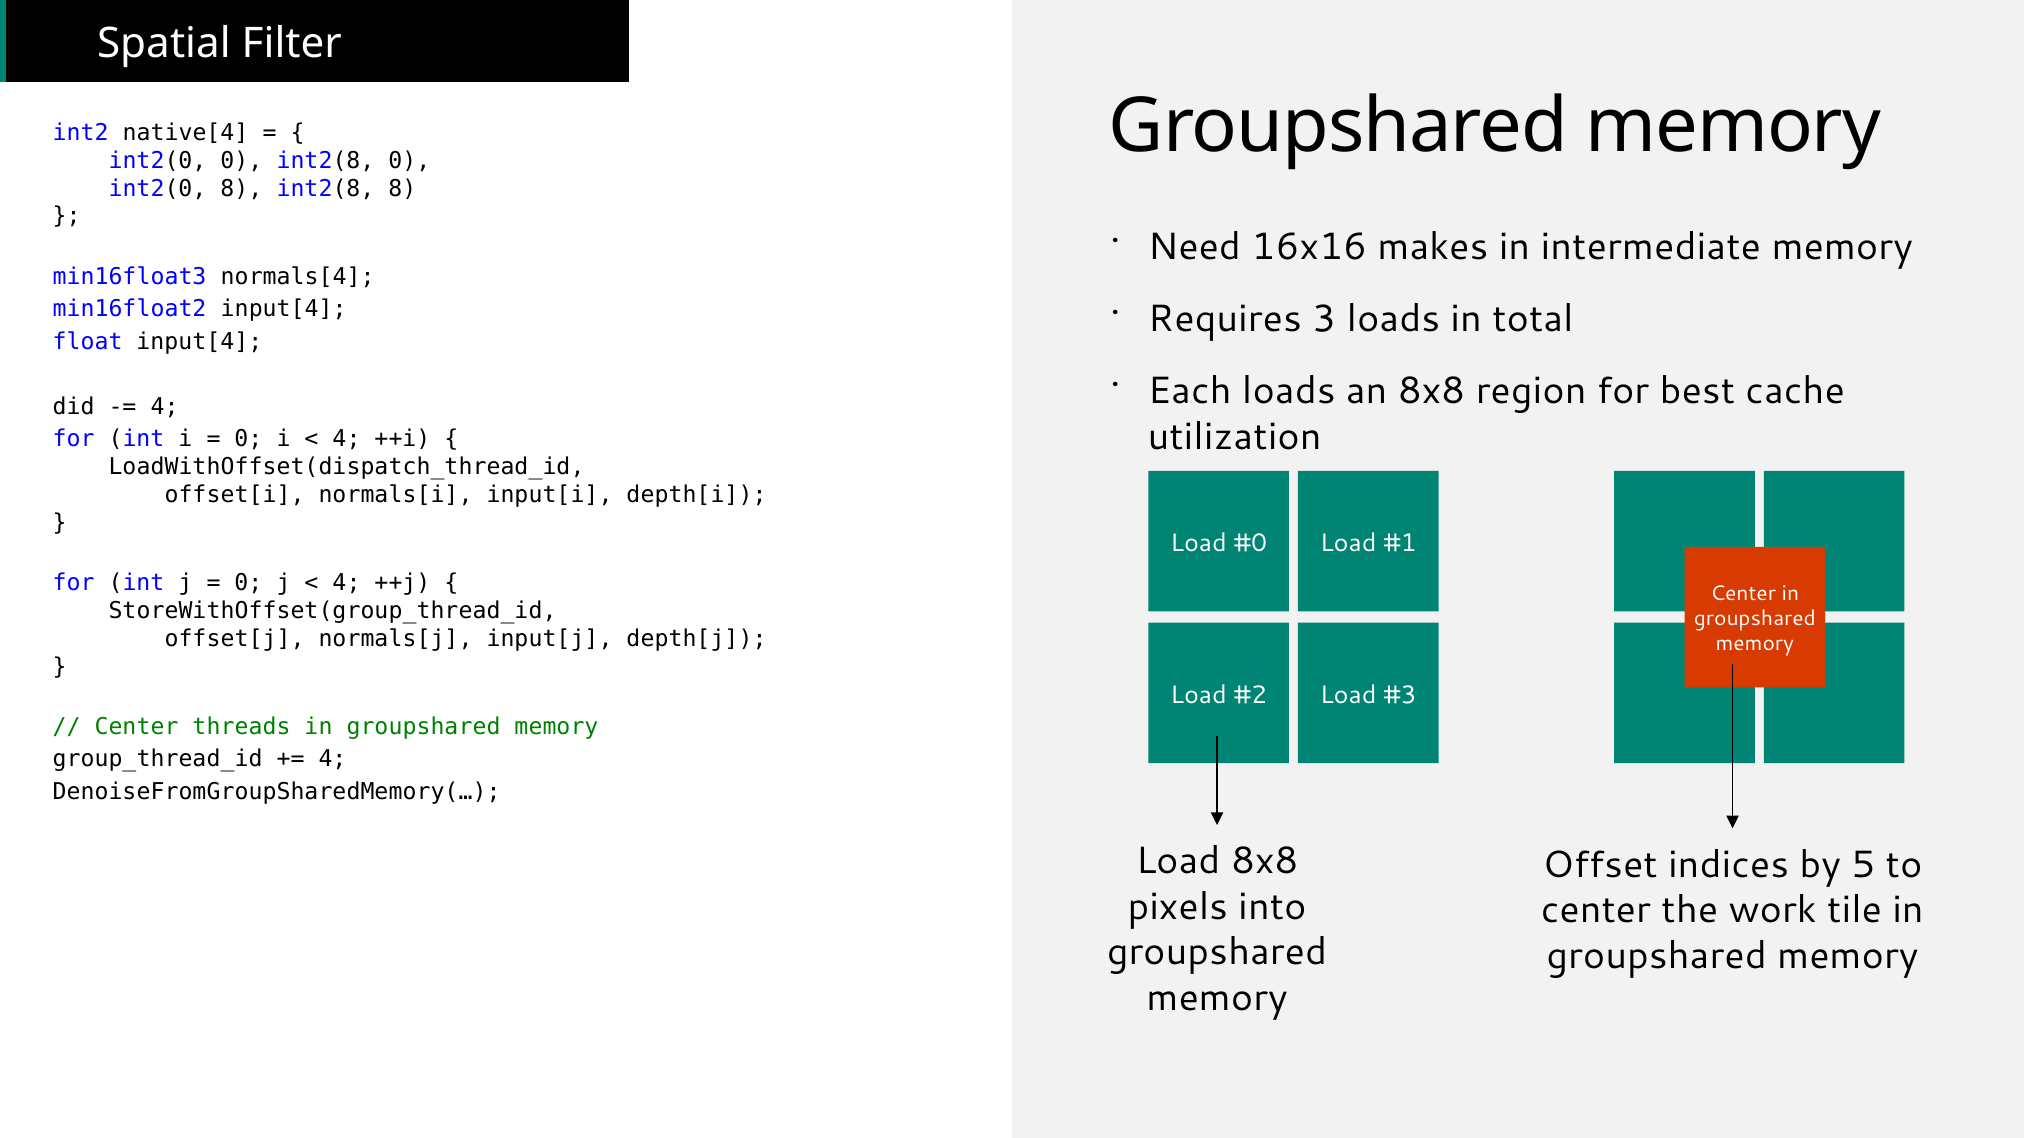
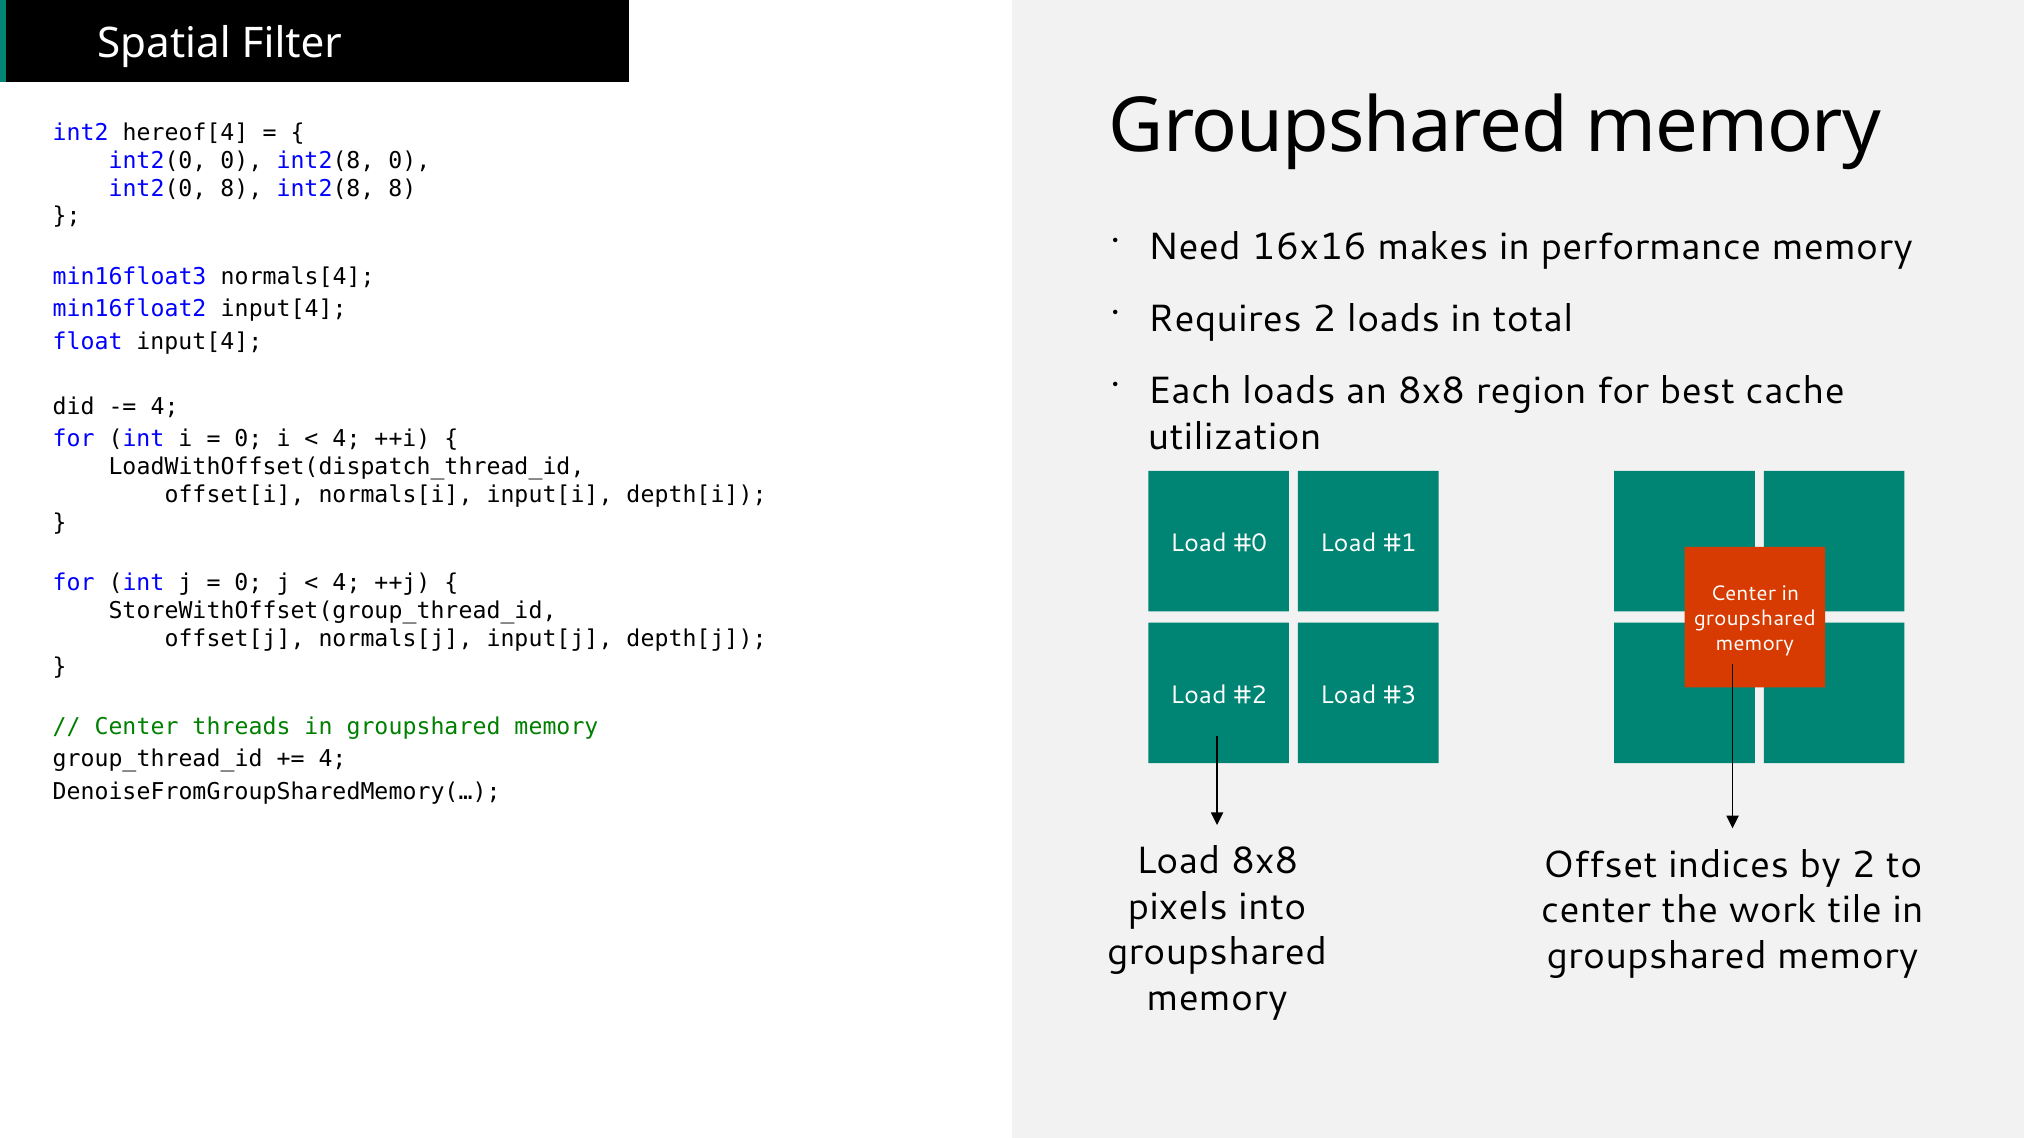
native[4: native[4 -> hereof[4
intermediate: intermediate -> performance
Requires 3: 3 -> 2
by 5: 5 -> 2
